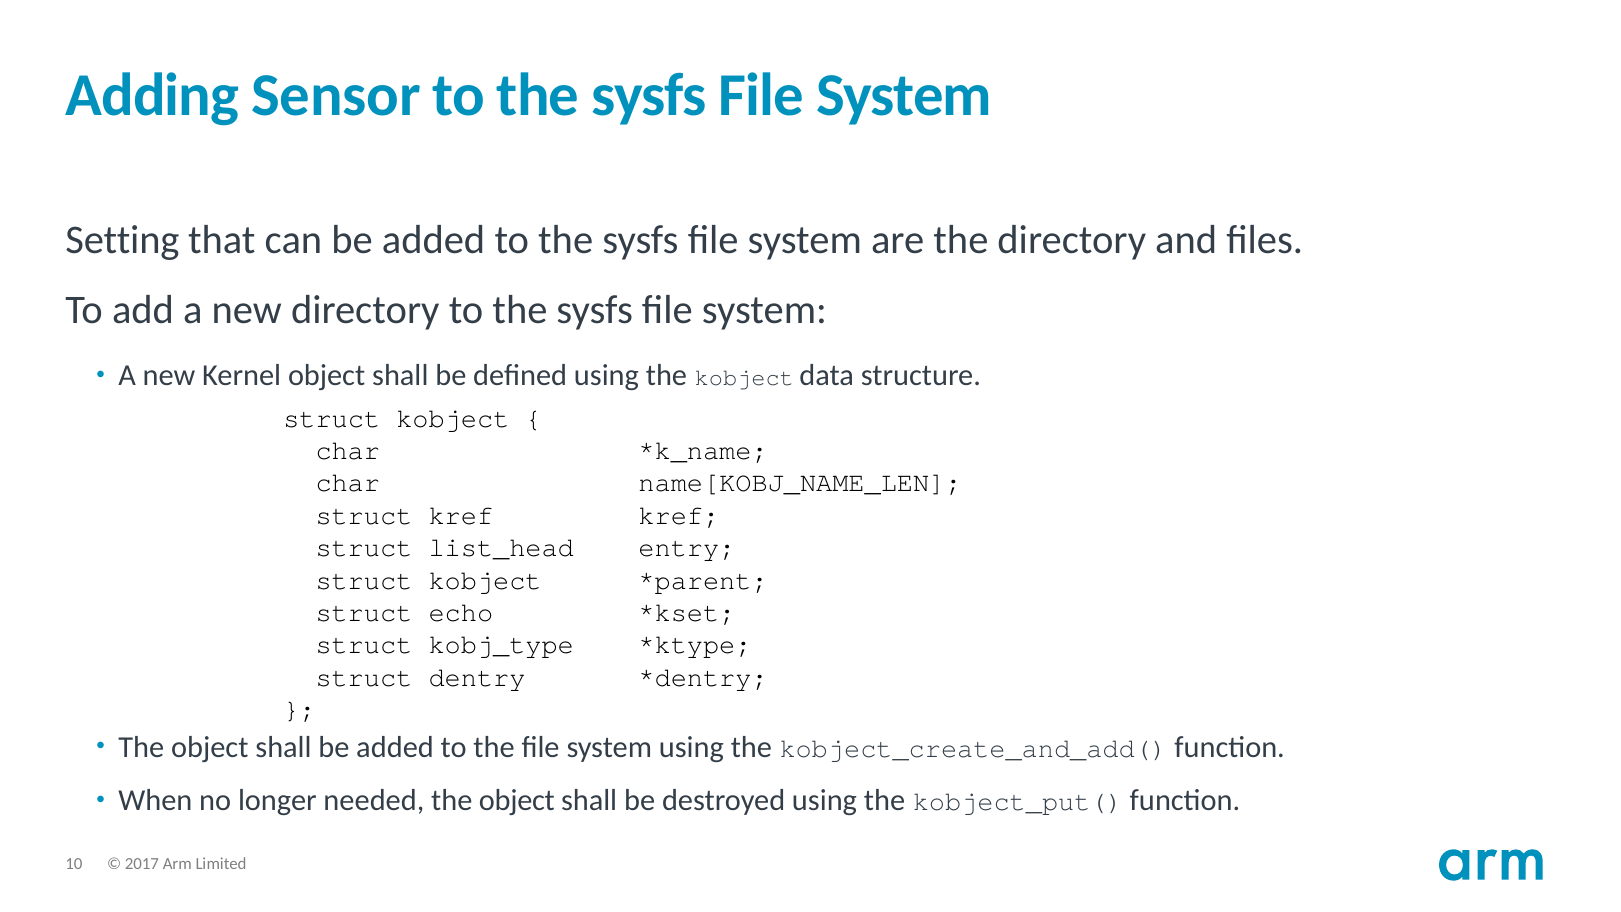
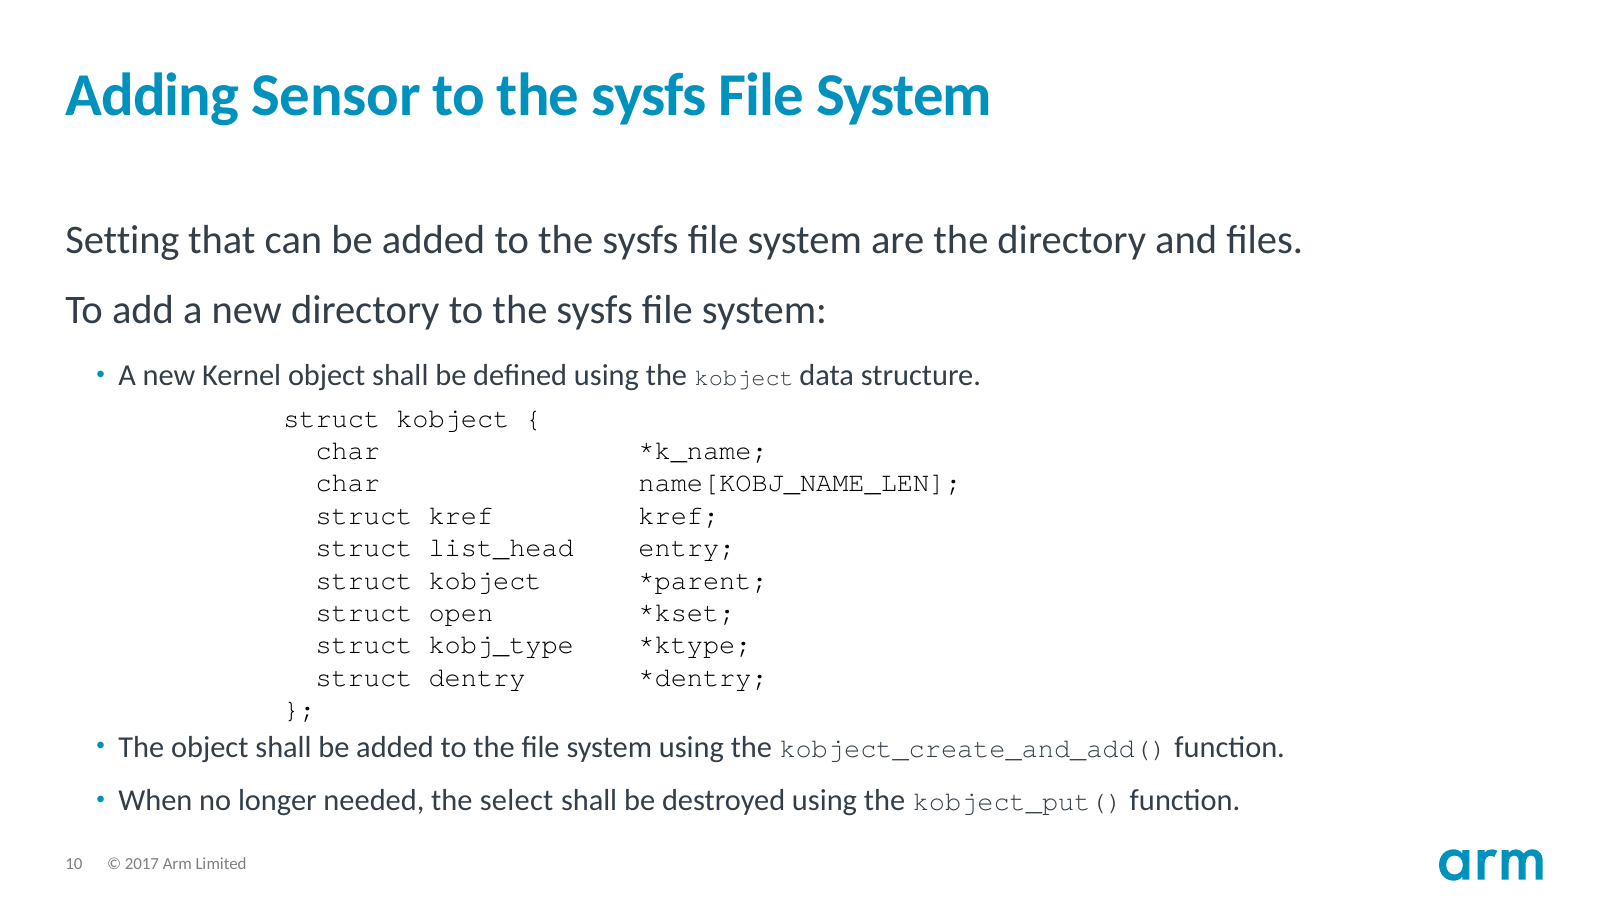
echo: echo -> open
needed the object: object -> select
